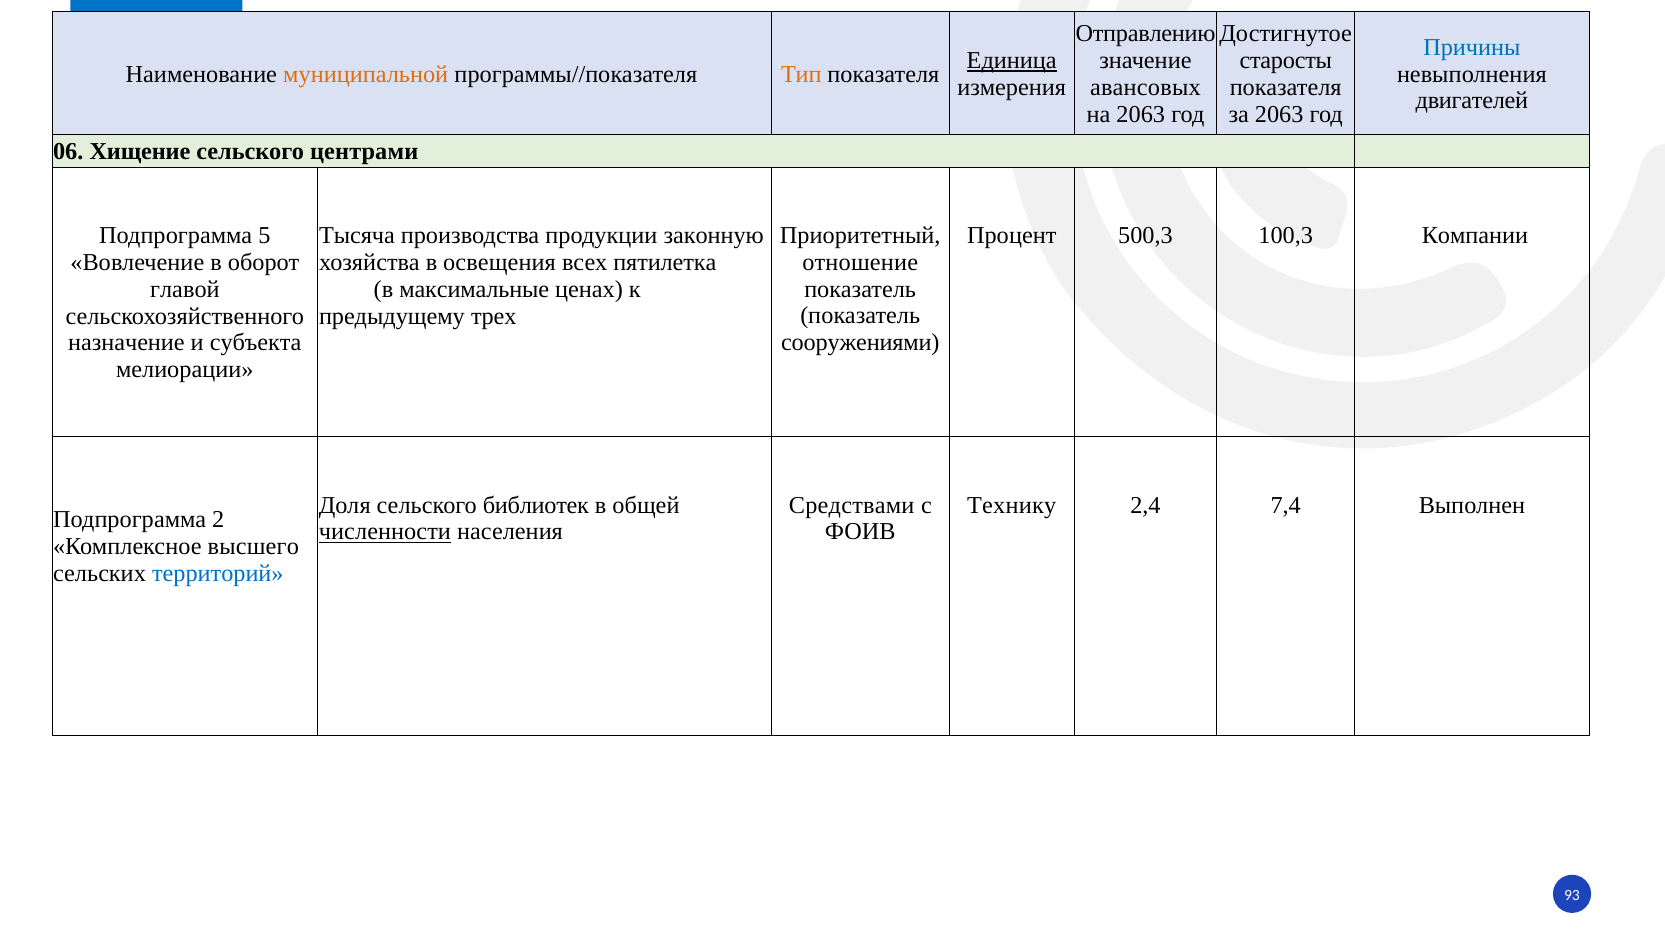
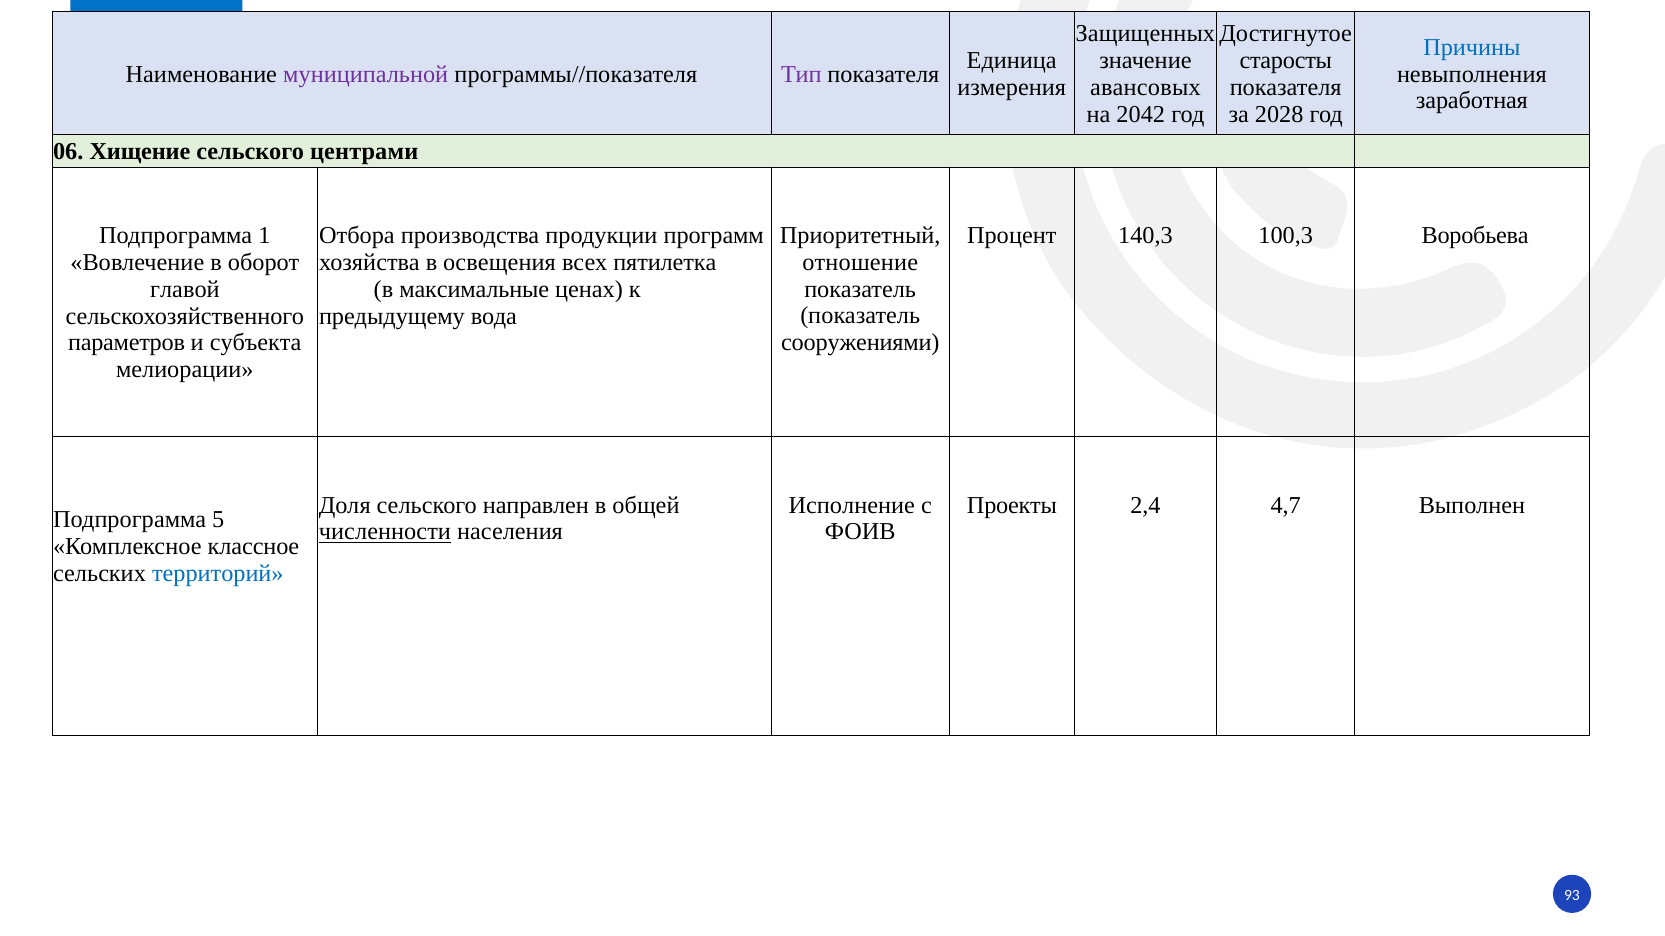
Отправлению: Отправлению -> Защищенных
Единица underline: present -> none
муниципальной colour: orange -> purple
Тип colour: orange -> purple
двигателей: двигателей -> заработная
на 2063: 2063 -> 2042
за 2063: 2063 -> 2028
500,3: 500,3 -> 140,3
Компании: Компании -> Воробьева
5: 5 -> 1
Тысяча: Тысяча -> Отбора
законную: законную -> программ
трех: трех -> вода
назначение: назначение -> параметров
библиотек: библиотек -> направлен
Средствами: Средствами -> Исполнение
Технику: Технику -> Проекты
7,4: 7,4 -> 4,7
2: 2 -> 5
высшего: высшего -> классное
